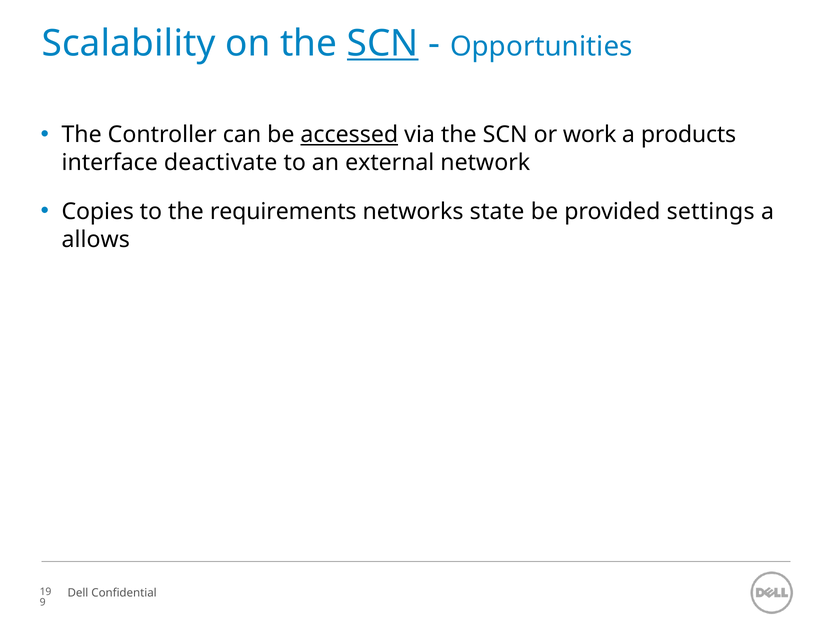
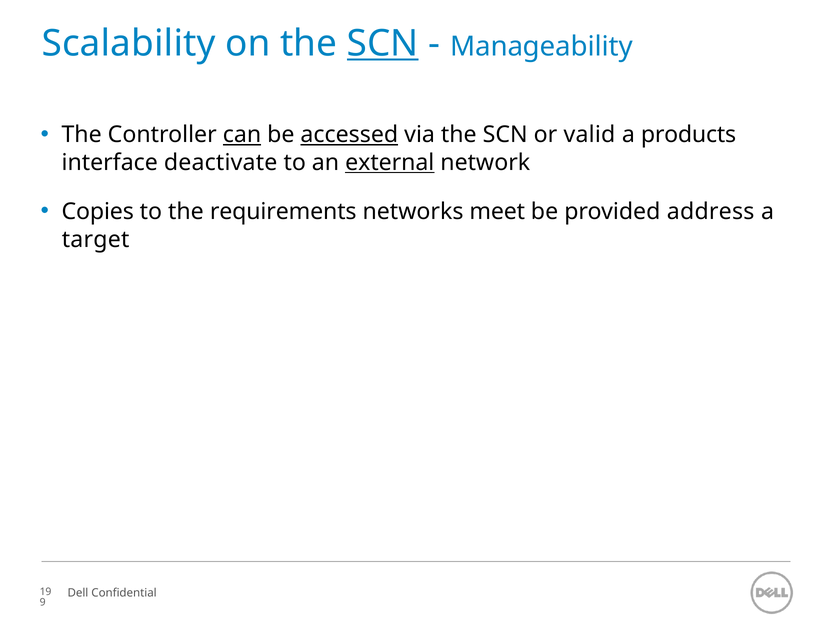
Opportunities: Opportunities -> Manageability
can underline: none -> present
work: work -> valid
external underline: none -> present
state: state -> meet
settings: settings -> address
allows: allows -> target
